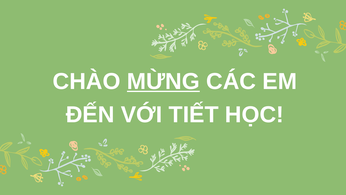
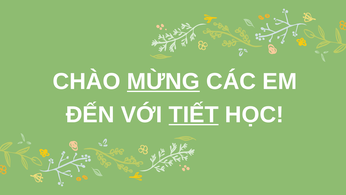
TIẾT underline: none -> present
